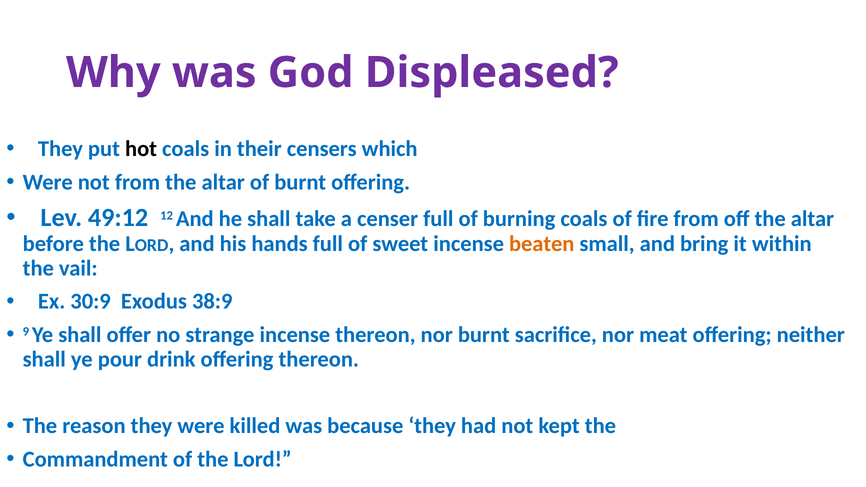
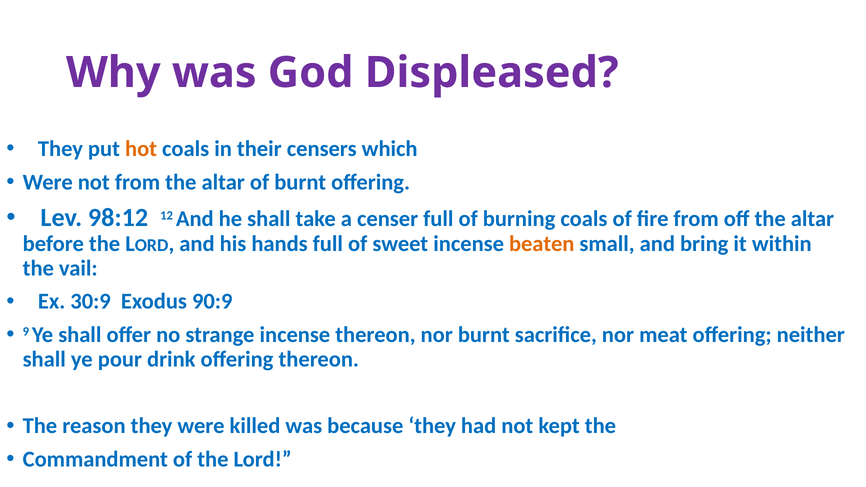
hot colour: black -> orange
49:12: 49:12 -> 98:12
38:9: 38:9 -> 90:9
